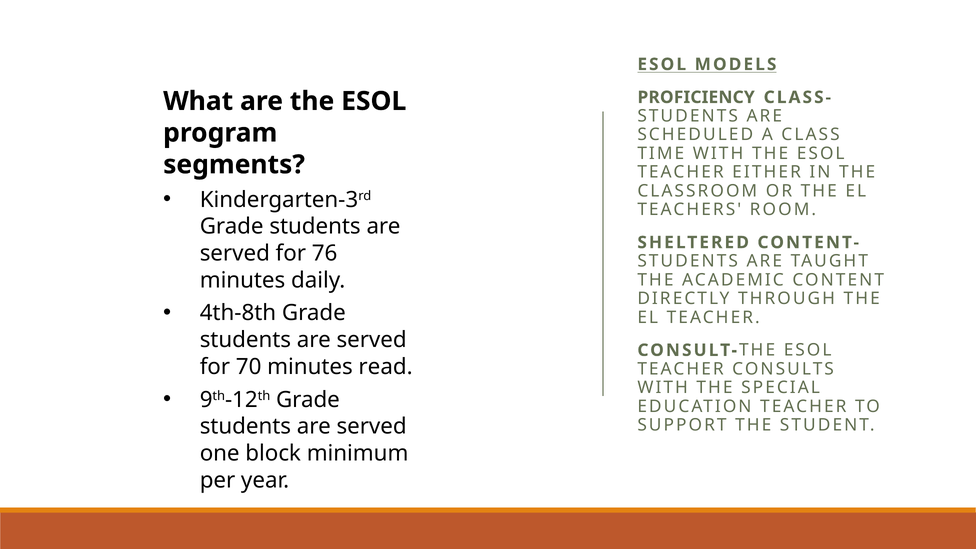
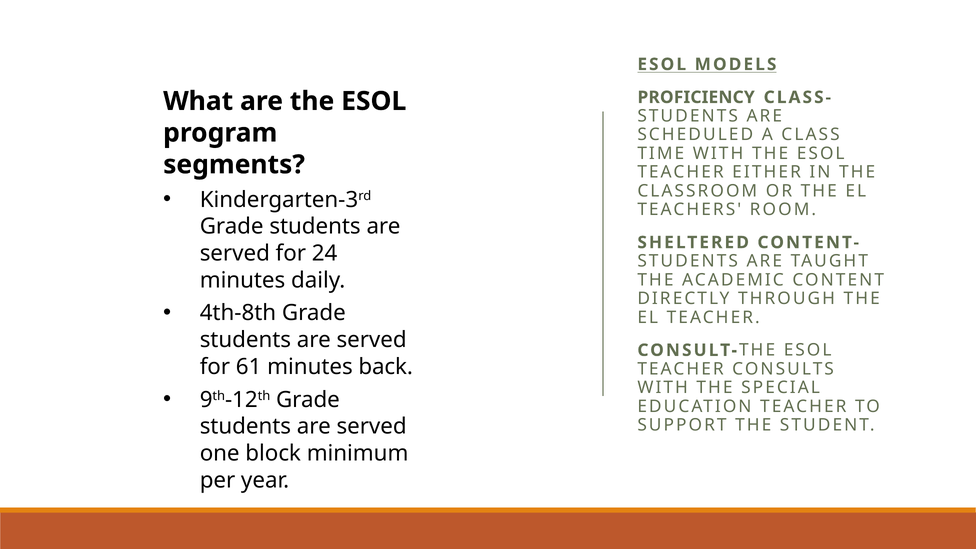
76: 76 -> 24
70: 70 -> 61
read: read -> back
